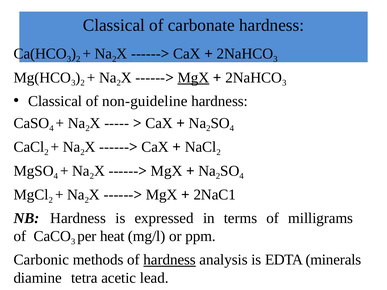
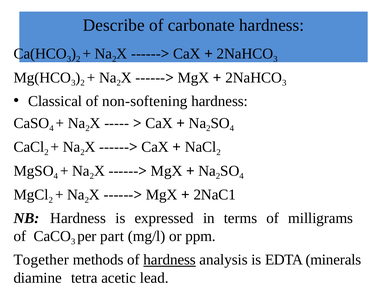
Classical at (114, 25): Classical -> Describe
MgX at (193, 78) underline: present -> none
non-guideline: non-guideline -> non-softening
heat: heat -> part
Carbonic: Carbonic -> Together
